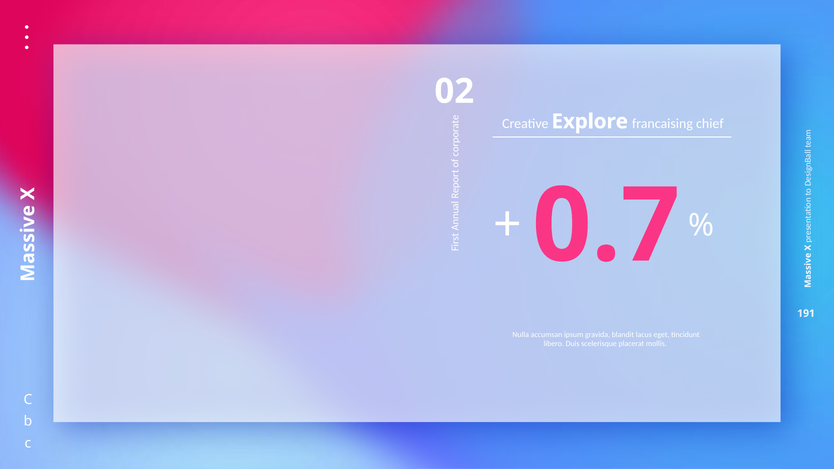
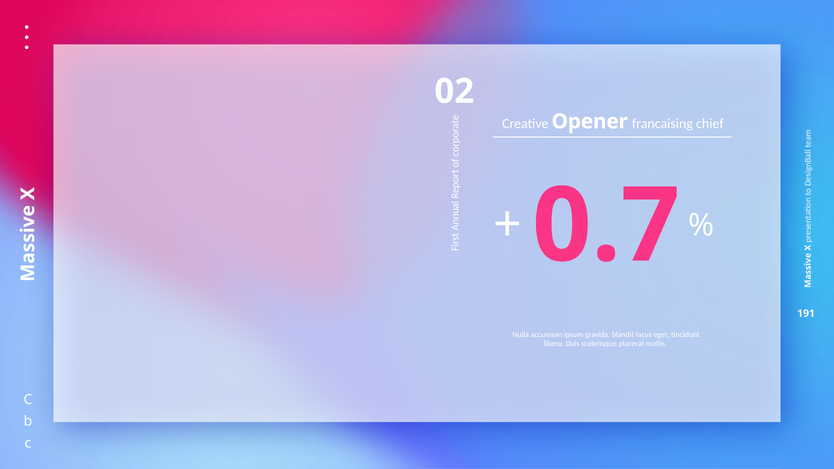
Explore: Explore -> Opener
